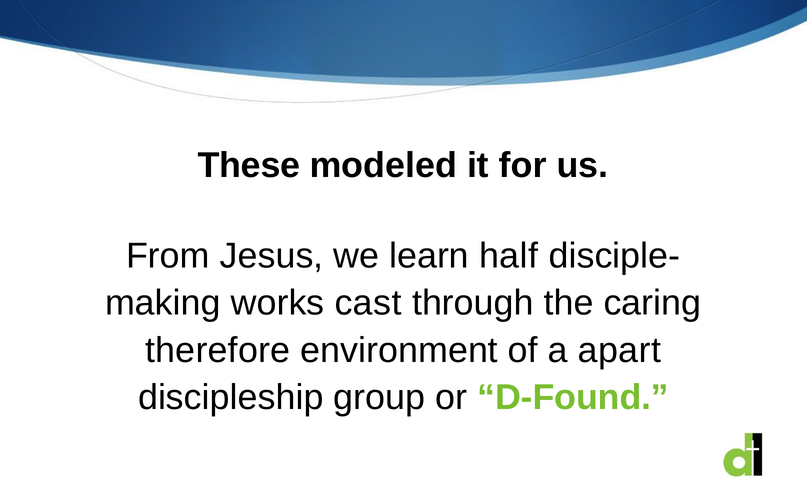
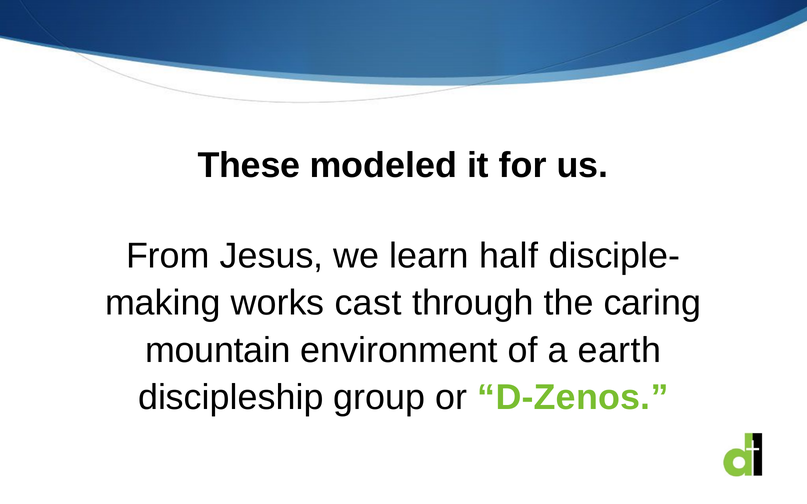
therefore: therefore -> mountain
apart: apart -> earth
D-Found: D-Found -> D-Zenos
